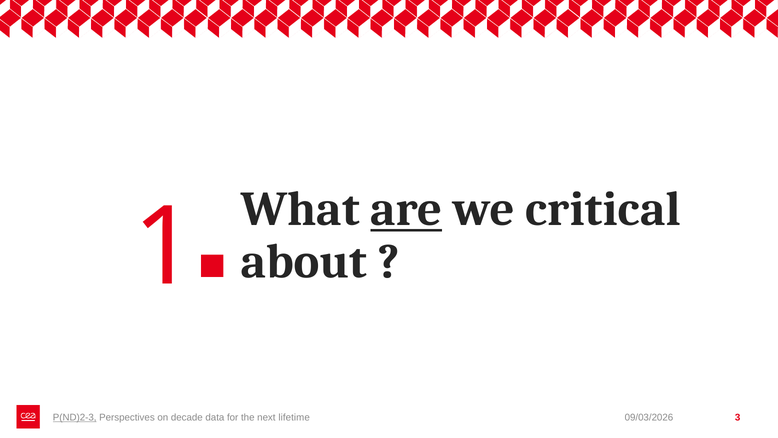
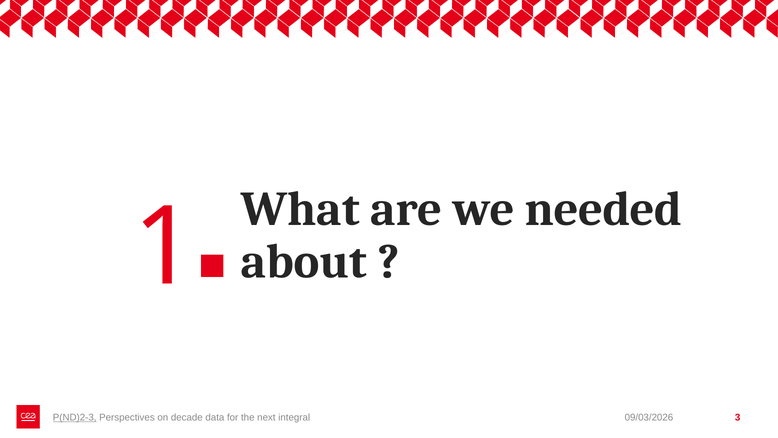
are underline: present -> none
critical: critical -> needed
lifetime: lifetime -> integral
